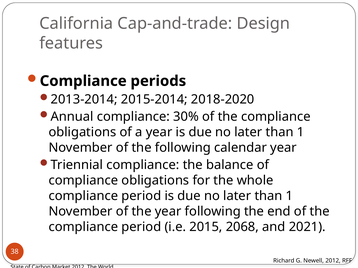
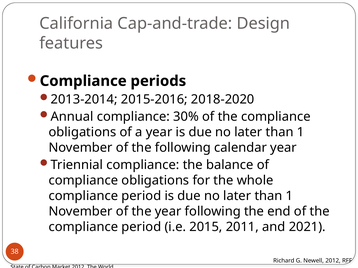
2015-2014: 2015-2014 -> 2015-2016
2068: 2068 -> 2011
